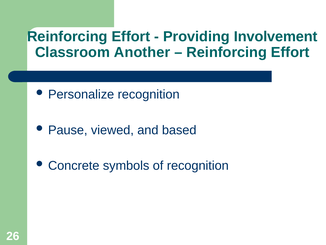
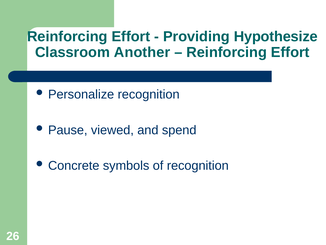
Involvement: Involvement -> Hypothesize
based: based -> spend
